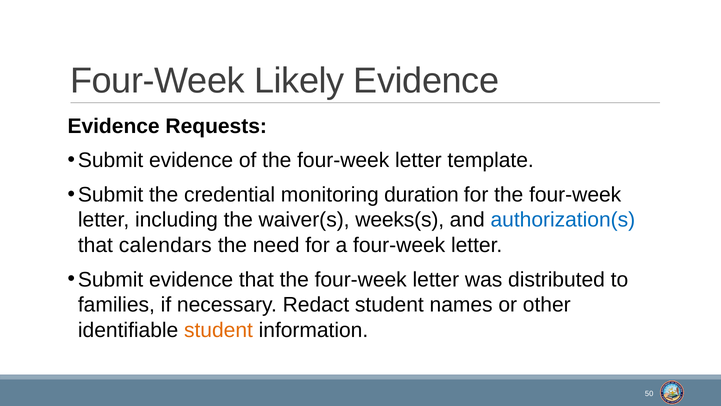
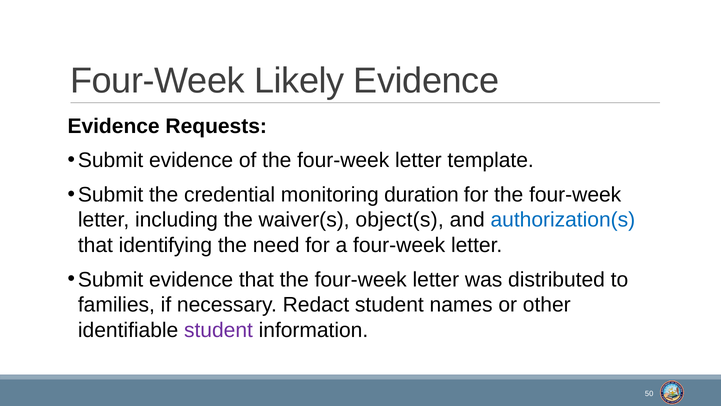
weeks(s: weeks(s -> object(s
calendars: calendars -> identifying
student at (218, 330) colour: orange -> purple
